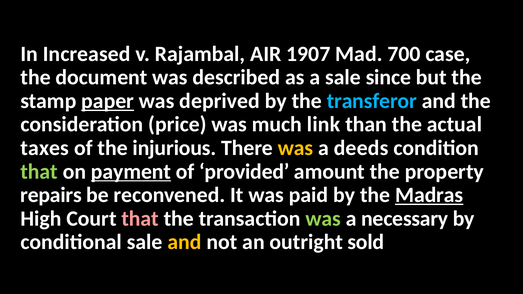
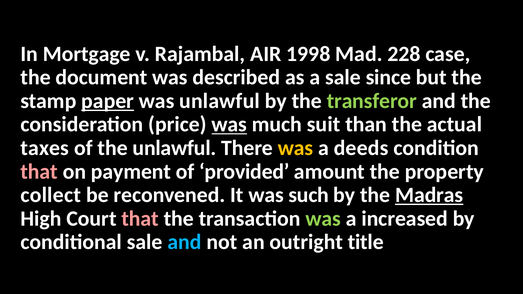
Increased: Increased -> Mortgage
1907: 1907 -> 1998
700: 700 -> 228
was deprived: deprived -> unlawful
transferor colour: light blue -> light green
was at (229, 125) underline: none -> present
link: link -> suit
the injurious: injurious -> unlawful
that at (39, 172) colour: light green -> pink
payment underline: present -> none
repairs: repairs -> collect
paid: paid -> such
necessary: necessary -> increased
and at (185, 242) colour: yellow -> light blue
sold: sold -> title
